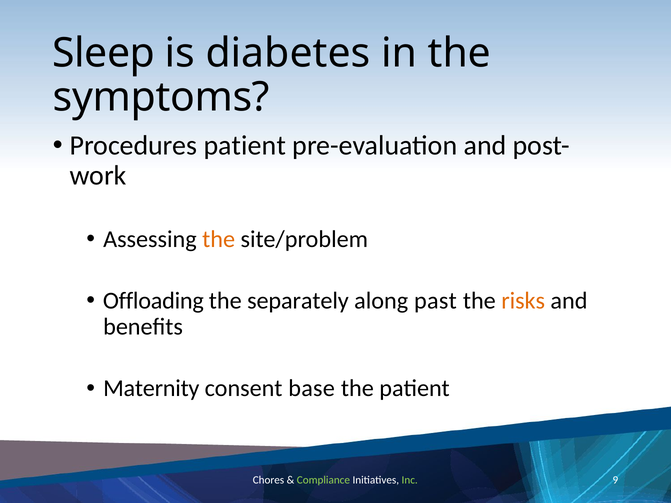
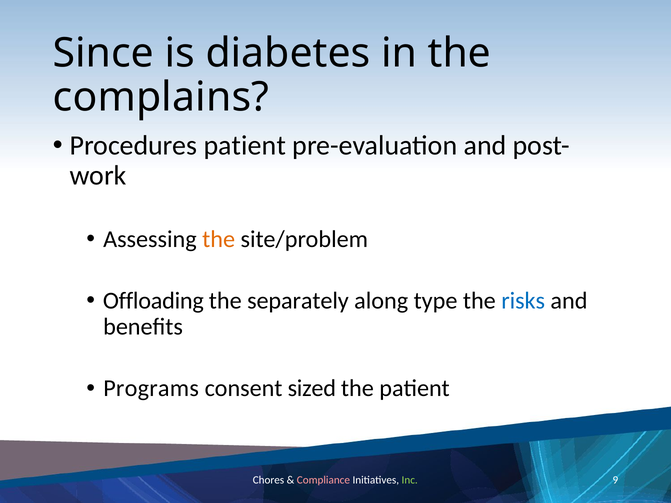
Sleep: Sleep -> Since
symptoms: symptoms -> complains
past: past -> type
risks colour: orange -> blue
Maternity: Maternity -> Programs
base: base -> sized
Compliance colour: light green -> pink
